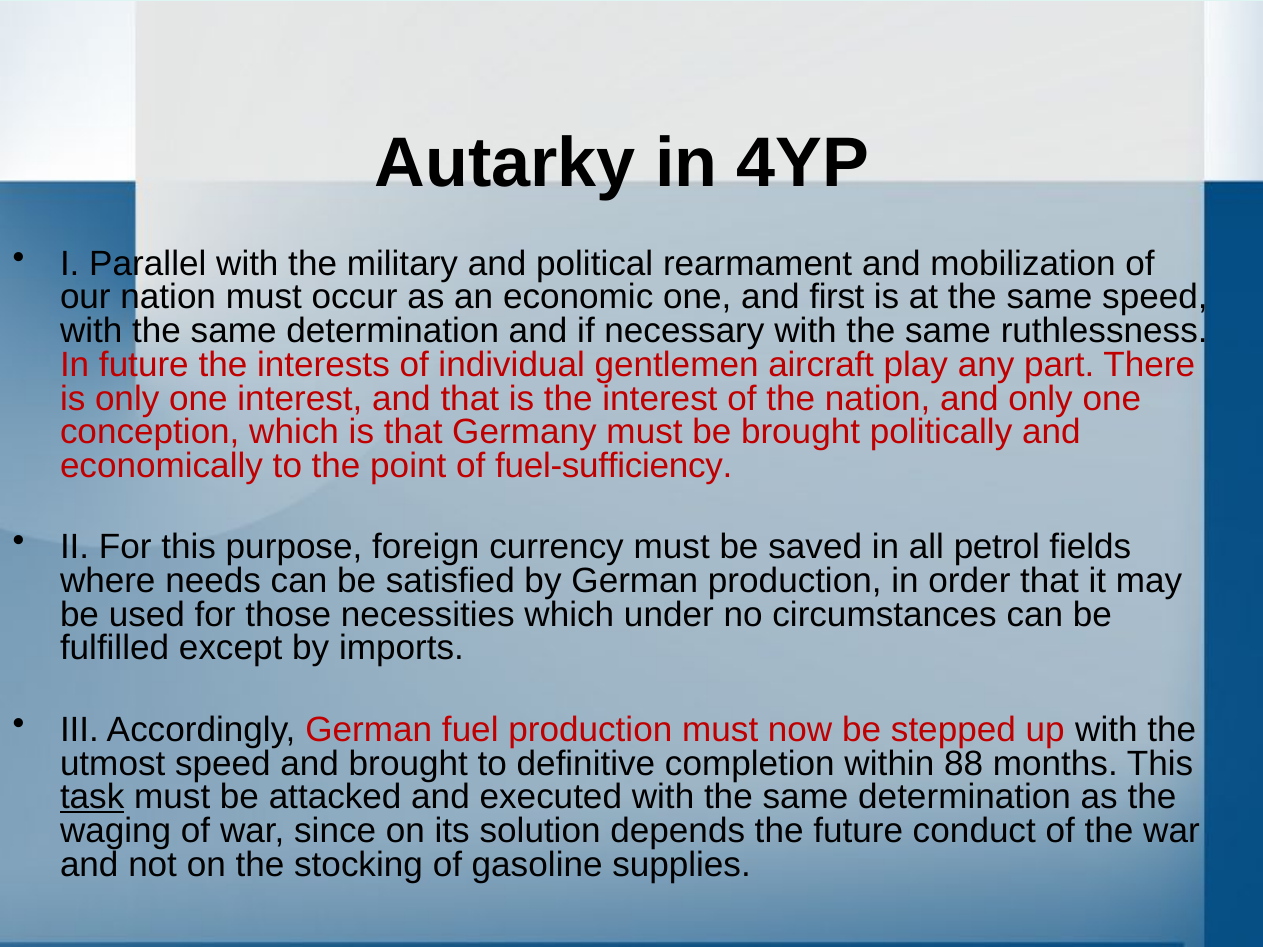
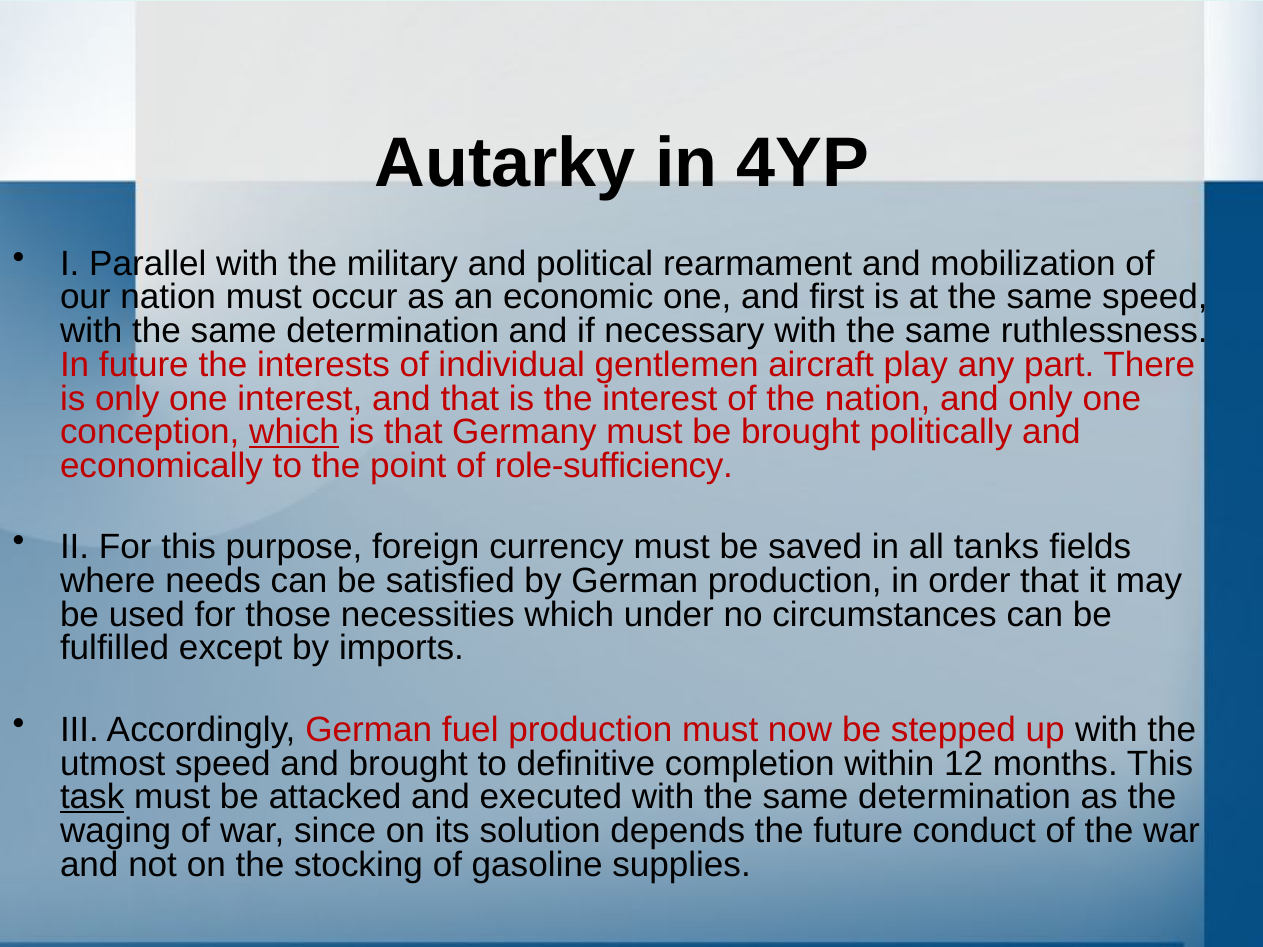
which at (294, 432) underline: none -> present
fuel-sufficiency: fuel-sufficiency -> role-sufficiency
petrol: petrol -> tanks
88: 88 -> 12
